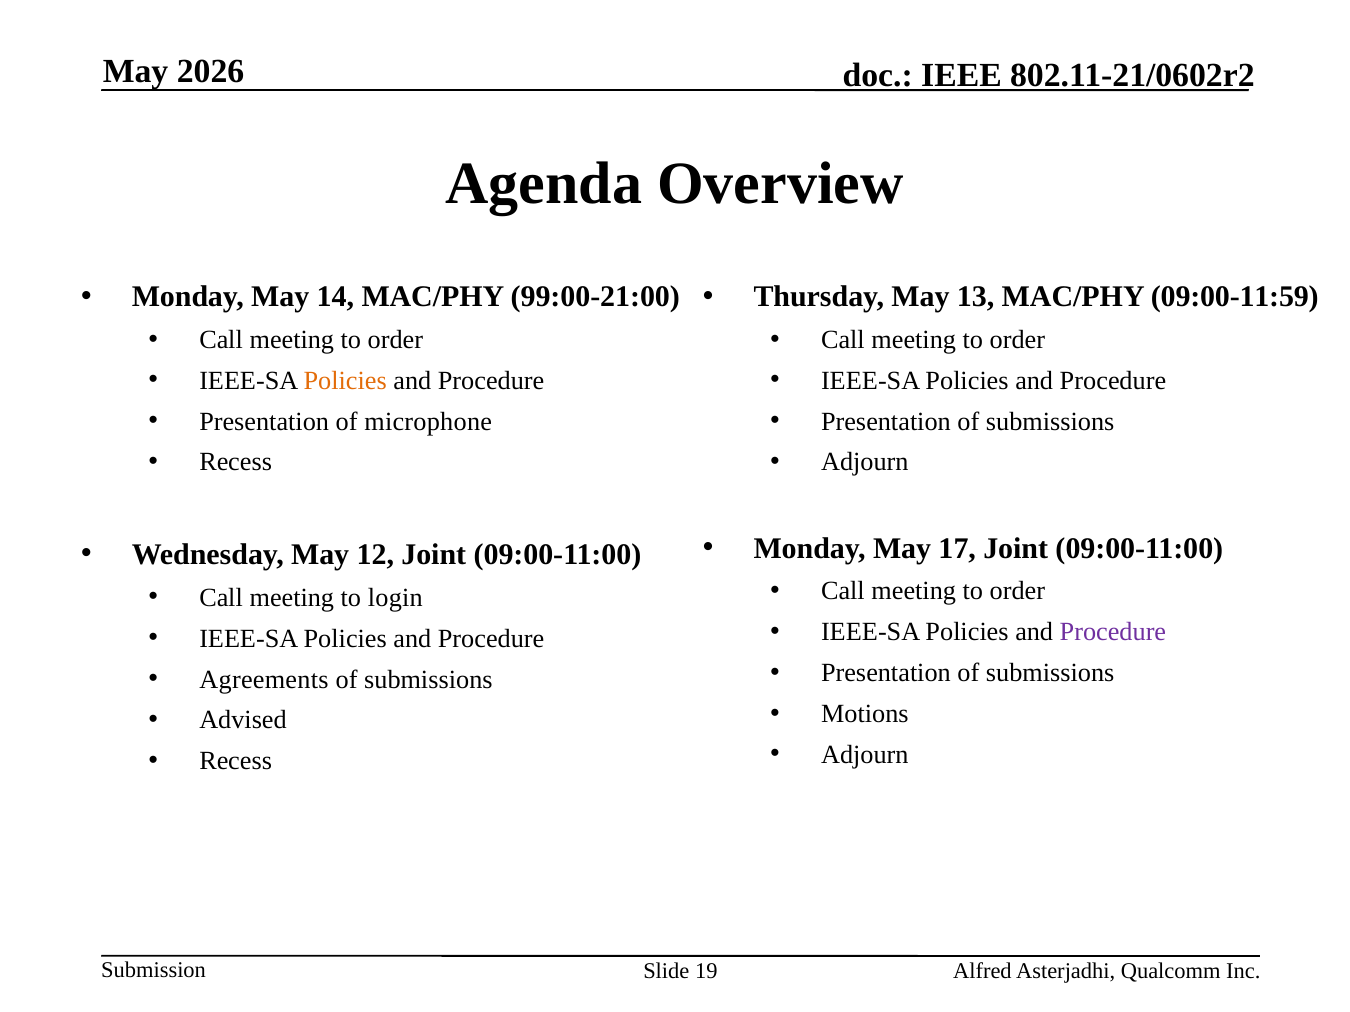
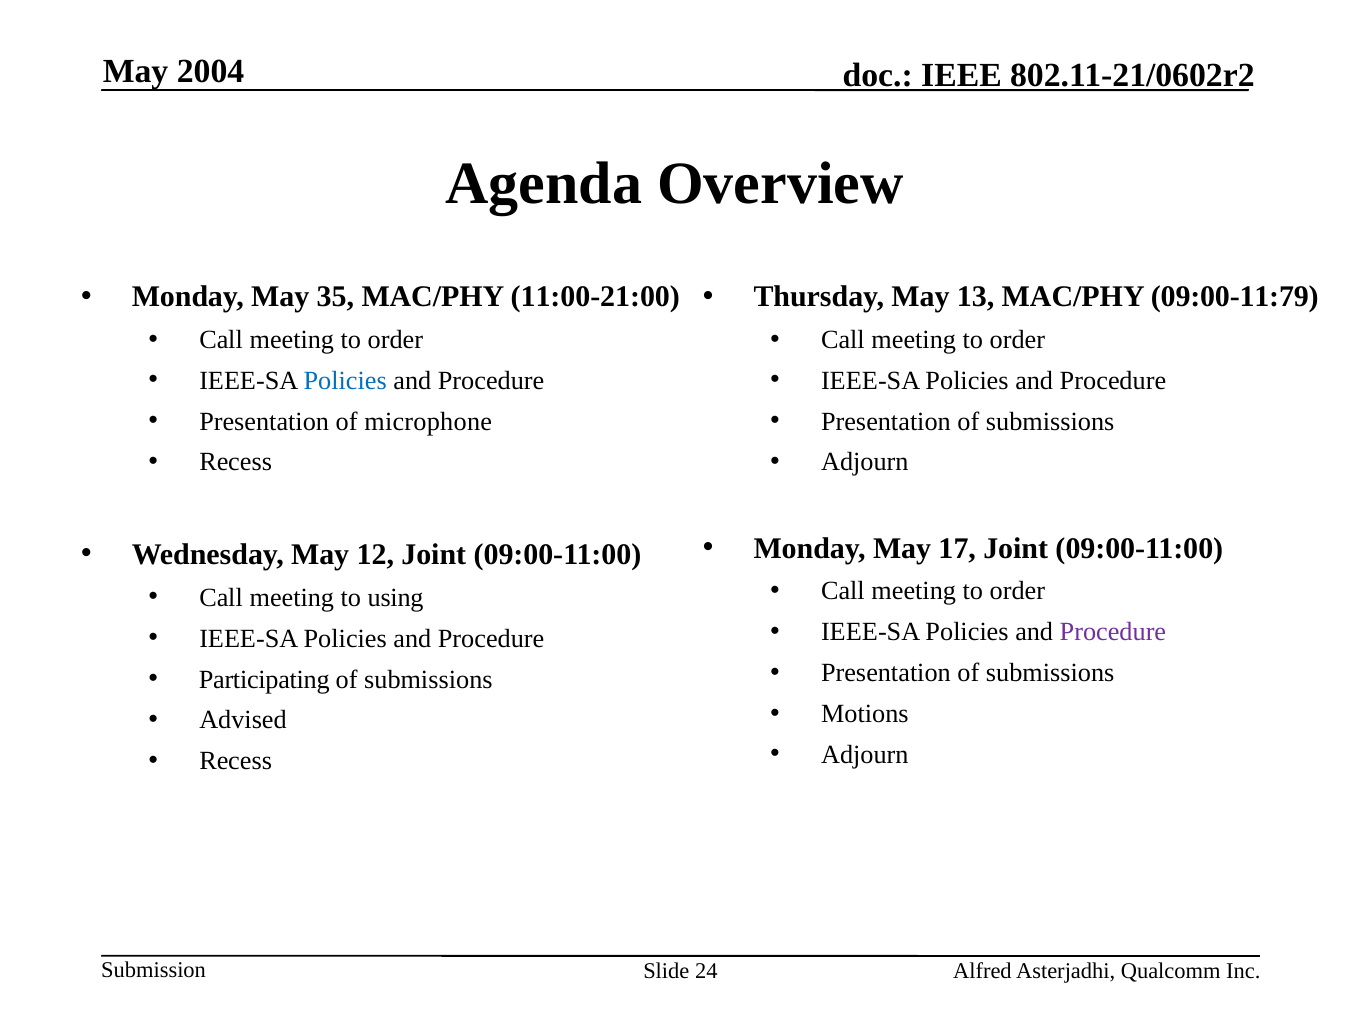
2026: 2026 -> 2004
14: 14 -> 35
99:00-21:00: 99:00-21:00 -> 11:00-21:00
09:00-11:59: 09:00-11:59 -> 09:00-11:79
Policies at (345, 381) colour: orange -> blue
login: login -> using
Agreements: Agreements -> Participating
19: 19 -> 24
